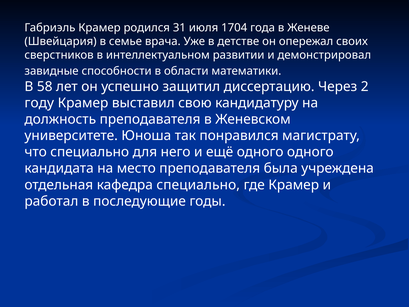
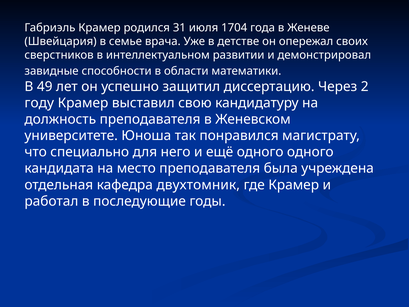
58: 58 -> 49
кафедра специально: специально -> двухтомник
